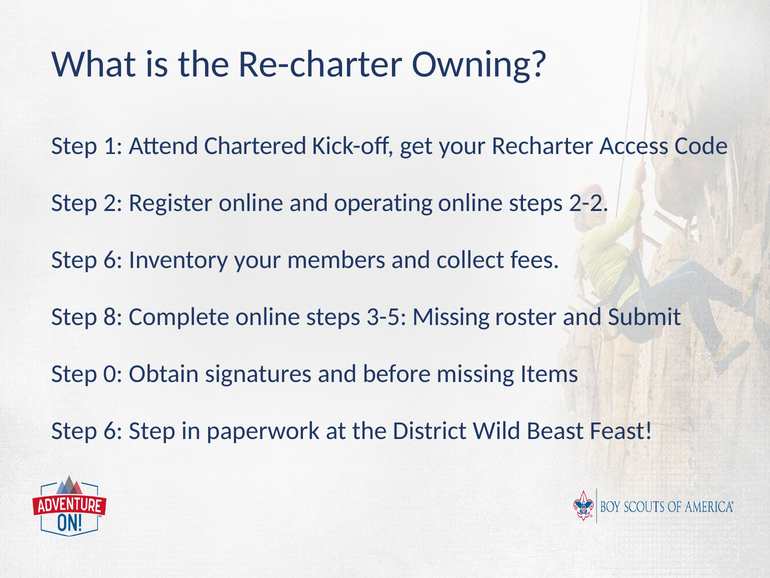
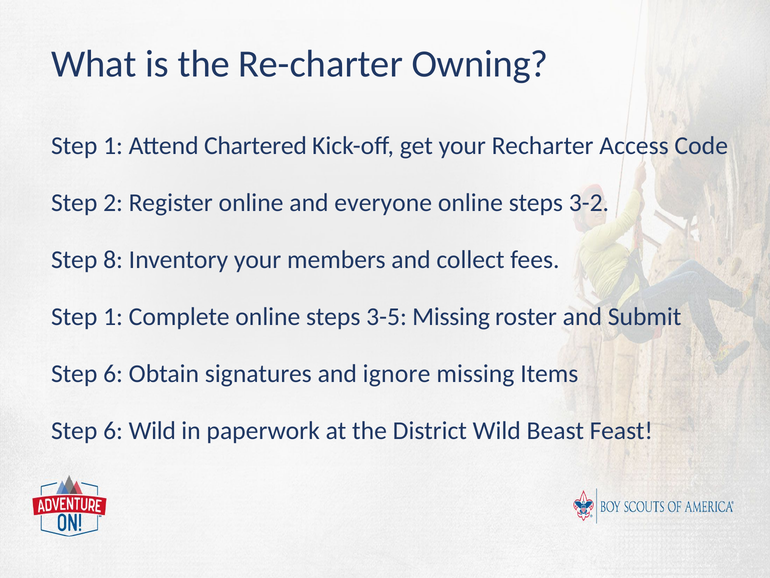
operating: operating -> everyone
2-2: 2-2 -> 3-2
6 at (113, 260): 6 -> 8
8 at (113, 317): 8 -> 1
0 at (113, 373): 0 -> 6
before: before -> ignore
6 Step: Step -> Wild
